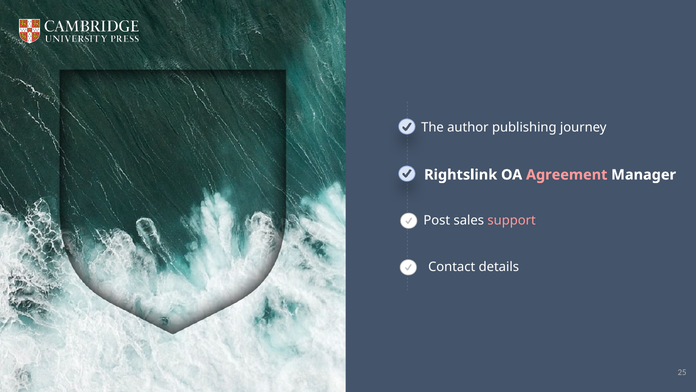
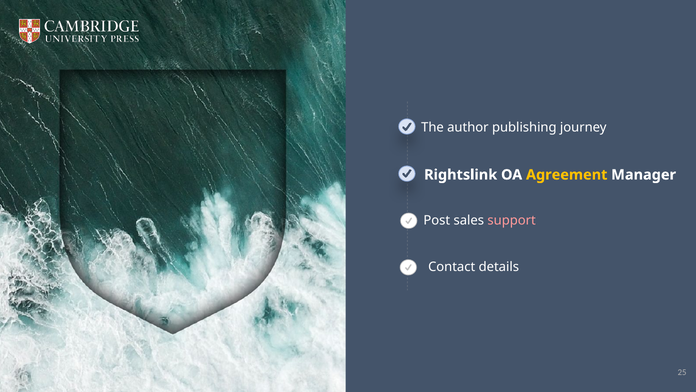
Agreement colour: pink -> yellow
